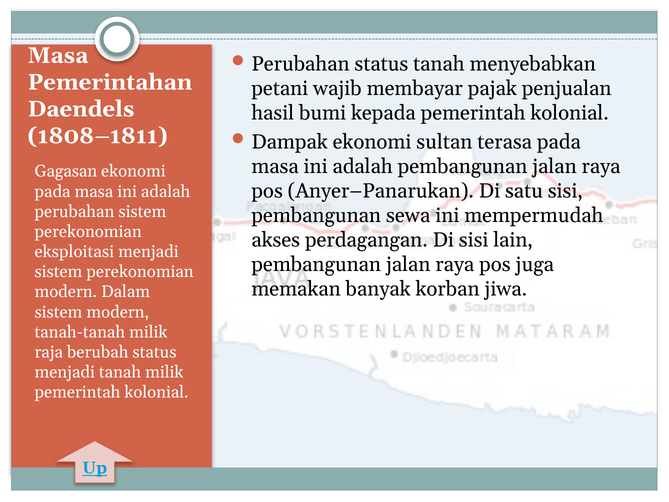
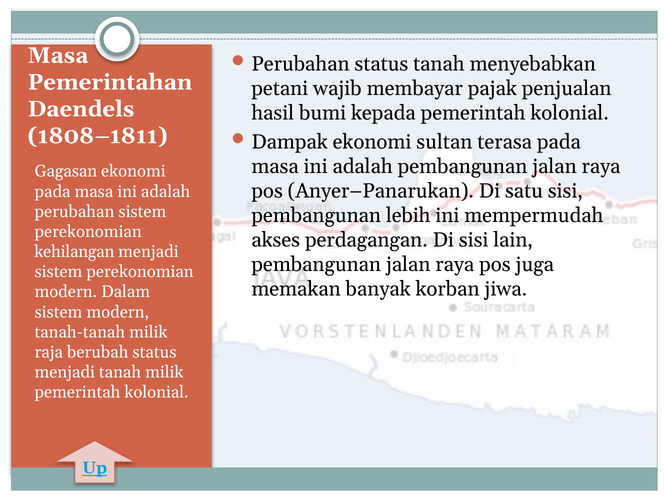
sewa: sewa -> lebih
eksploitasi: eksploitasi -> kehilangan
